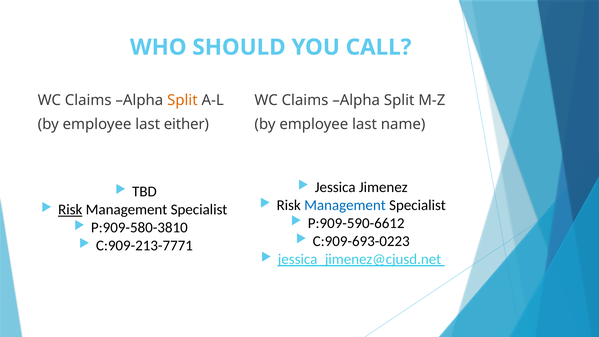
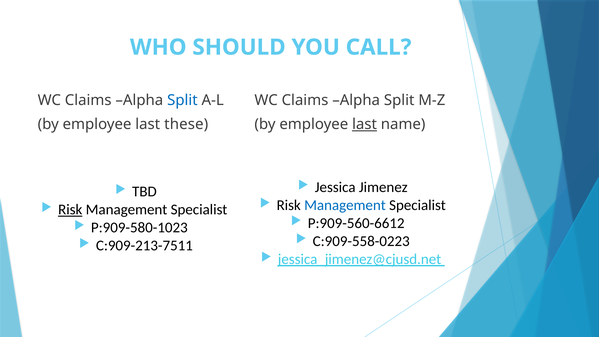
Split at (182, 100) colour: orange -> blue
either: either -> these
last at (365, 124) underline: none -> present
P:909-590-6612: P:909-590-6612 -> P:909-560-6612
P:909-580-3810: P:909-580-3810 -> P:909-580-1023
C:909-693-0223: C:909-693-0223 -> C:909-558-0223
C:909-213-7771: C:909-213-7771 -> C:909-213-7511
